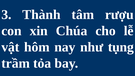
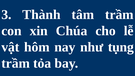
tâm rượu: rượu -> trầm
